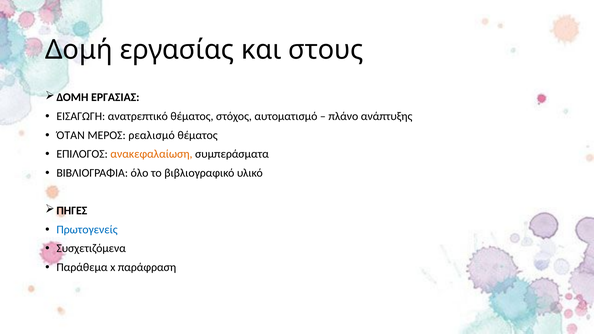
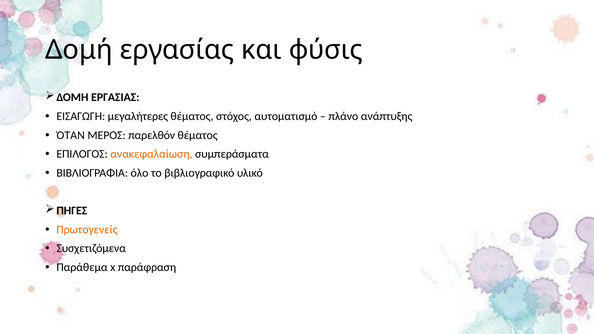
στους: στους -> φύσις
ανατρεπτικό: ανατρεπτικό -> μεγαλήτερες
ρεαλισμό: ρεαλισμό -> παρελθόν
Πρωτογενείς colour: blue -> orange
